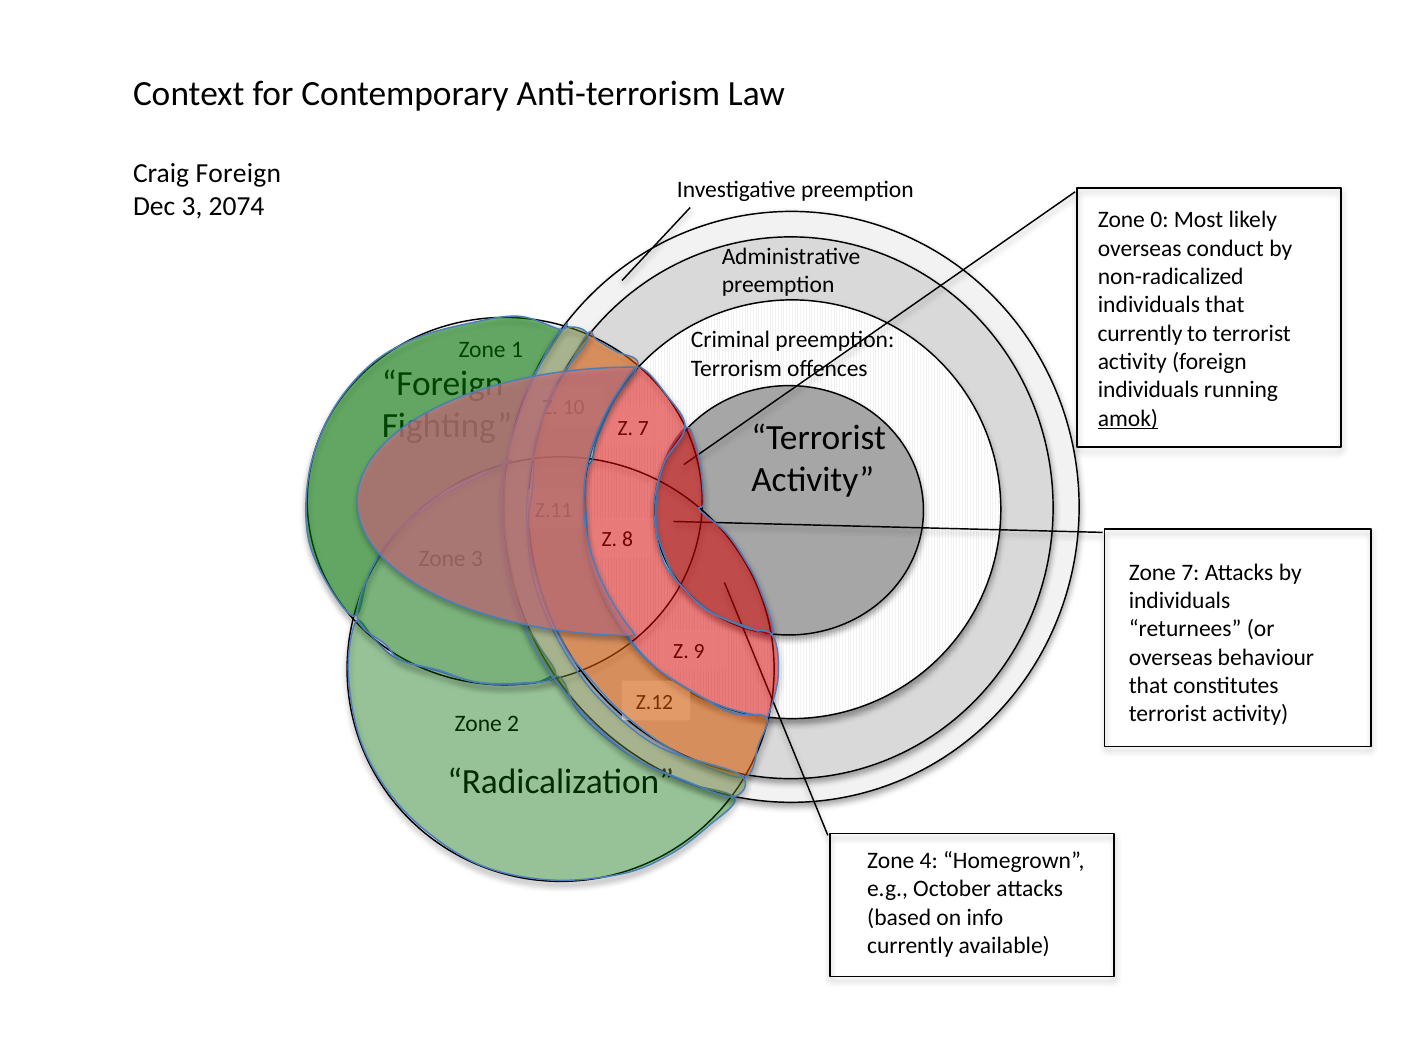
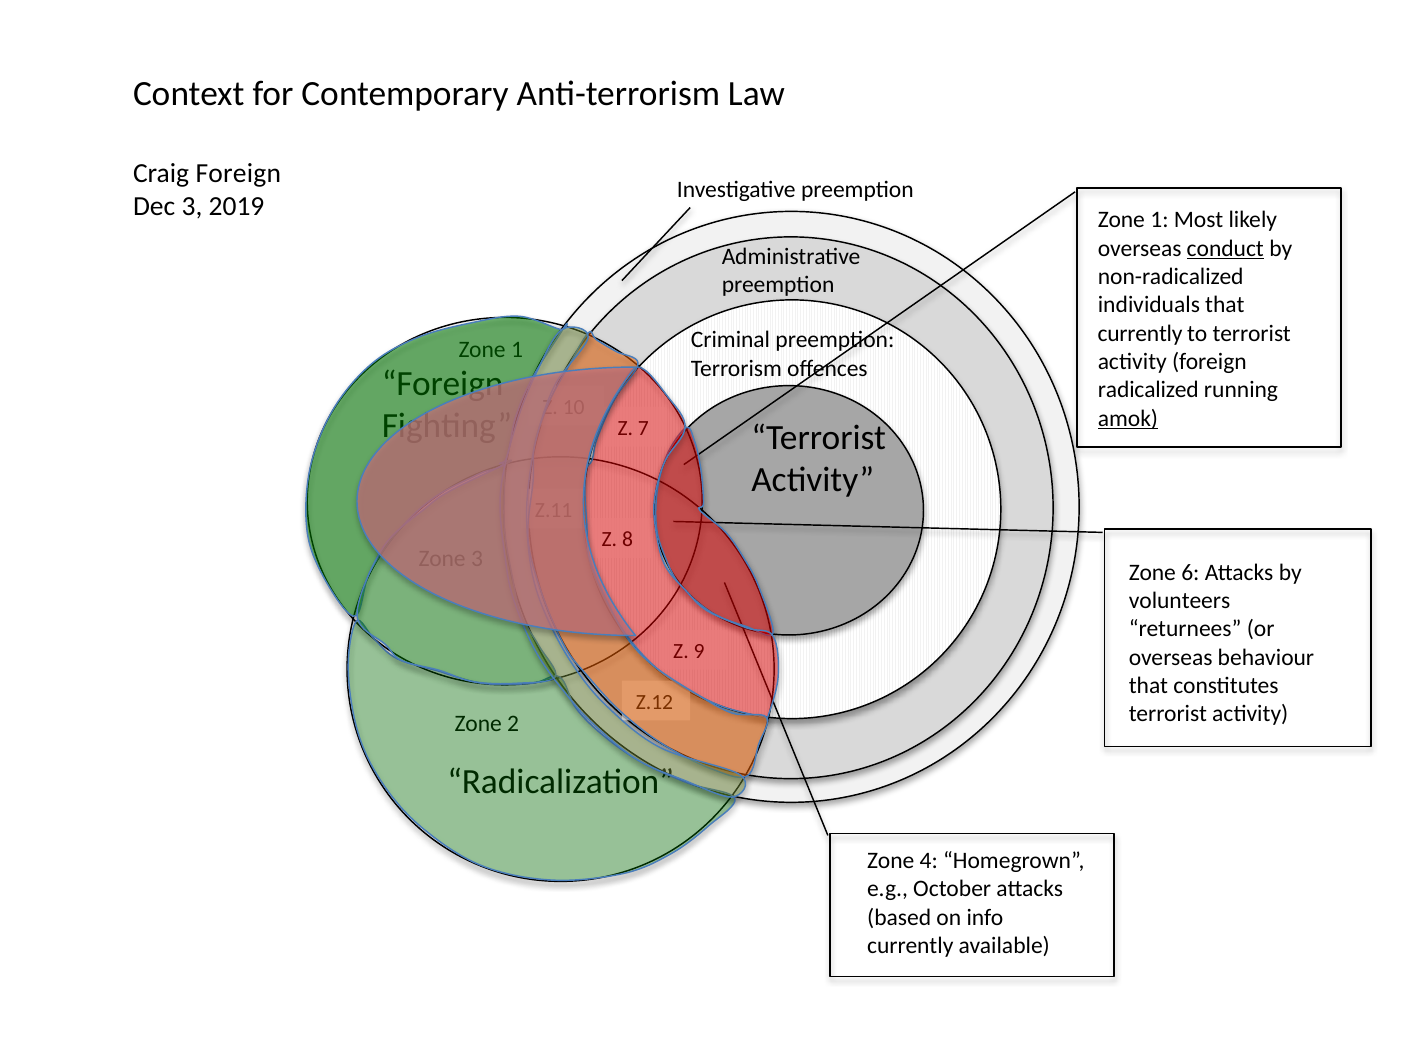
2074: 2074 -> 2019
0 at (1159, 220): 0 -> 1
conduct underline: none -> present
individuals at (1148, 390): individuals -> radicalized
Zone 7: 7 -> 6
individuals at (1180, 600): individuals -> volunteers
